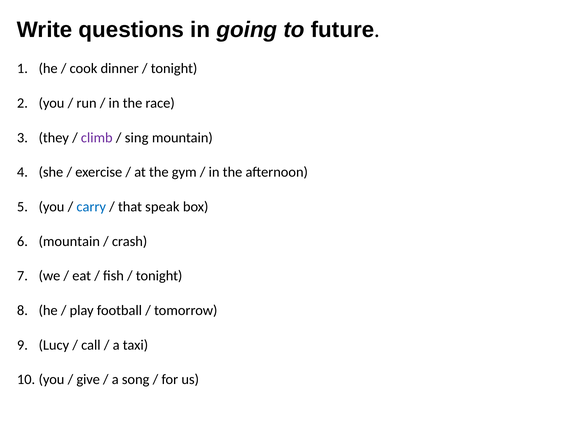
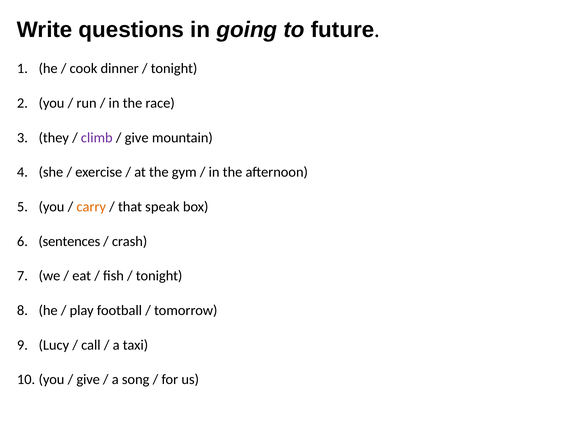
sing at (137, 138): sing -> give
carry colour: blue -> orange
mountain at (69, 241): mountain -> sentences
